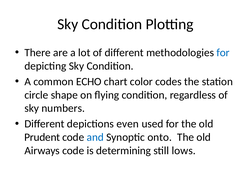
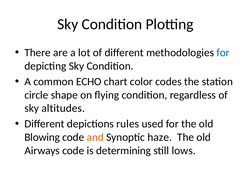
numbers: numbers -> altitudes
even: even -> rules
Prudent: Prudent -> Blowing
and colour: blue -> orange
onto: onto -> haze
